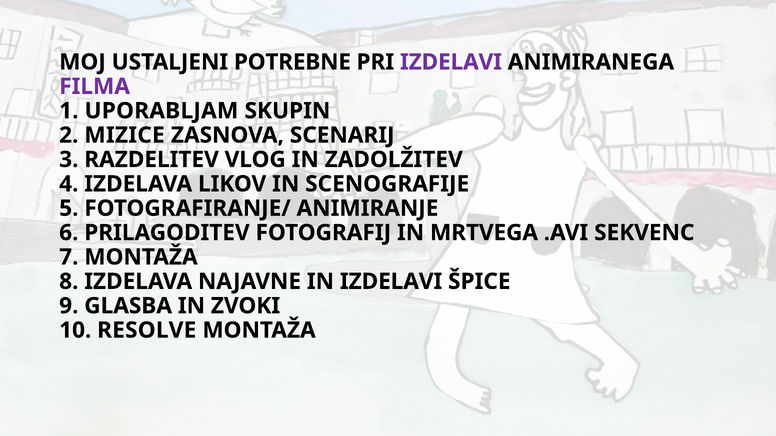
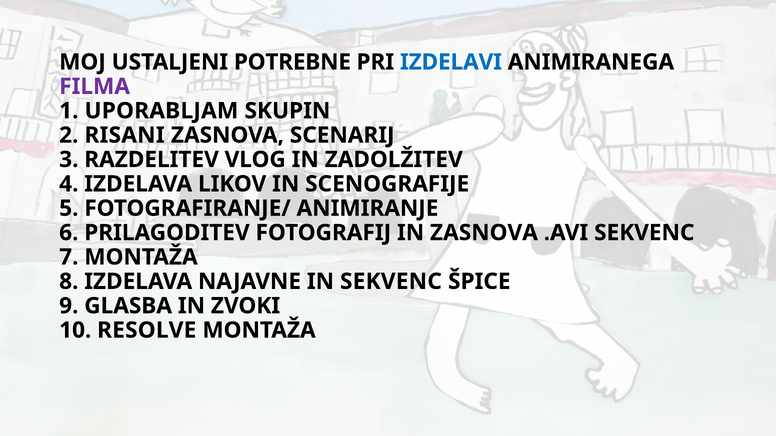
IZDELAVI at (451, 62) colour: purple -> blue
MIZICE: MIZICE -> RISANI
IN MRTVEGA: MRTVEGA -> ZASNOVA
IN IZDELAVI: IZDELAVI -> SEKVENC
